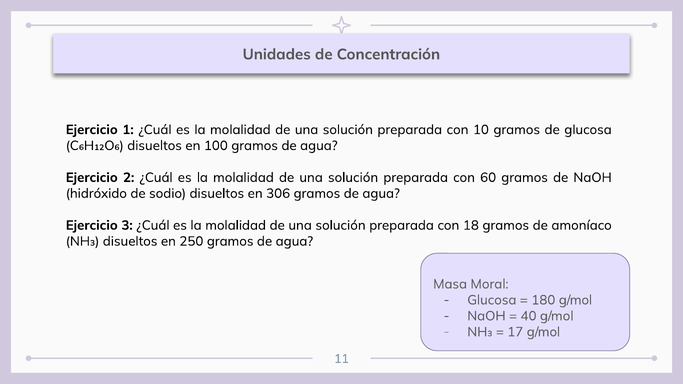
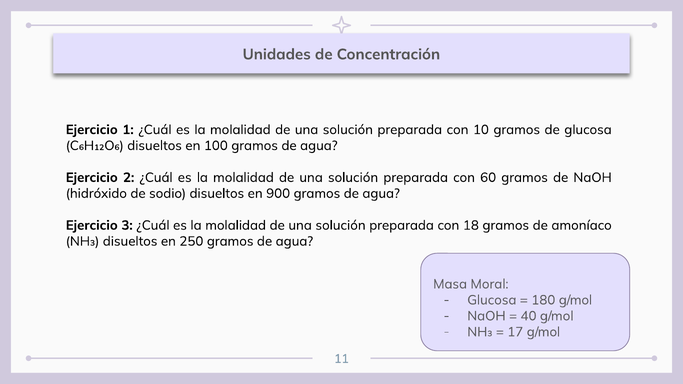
306: 306 -> 900
